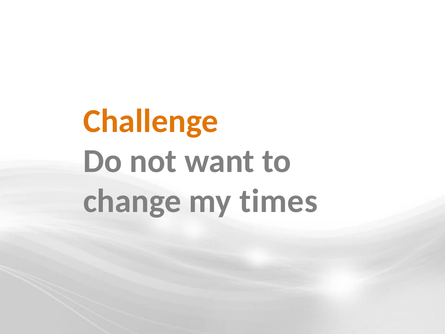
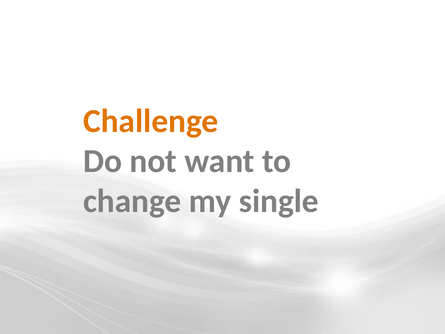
times: times -> single
